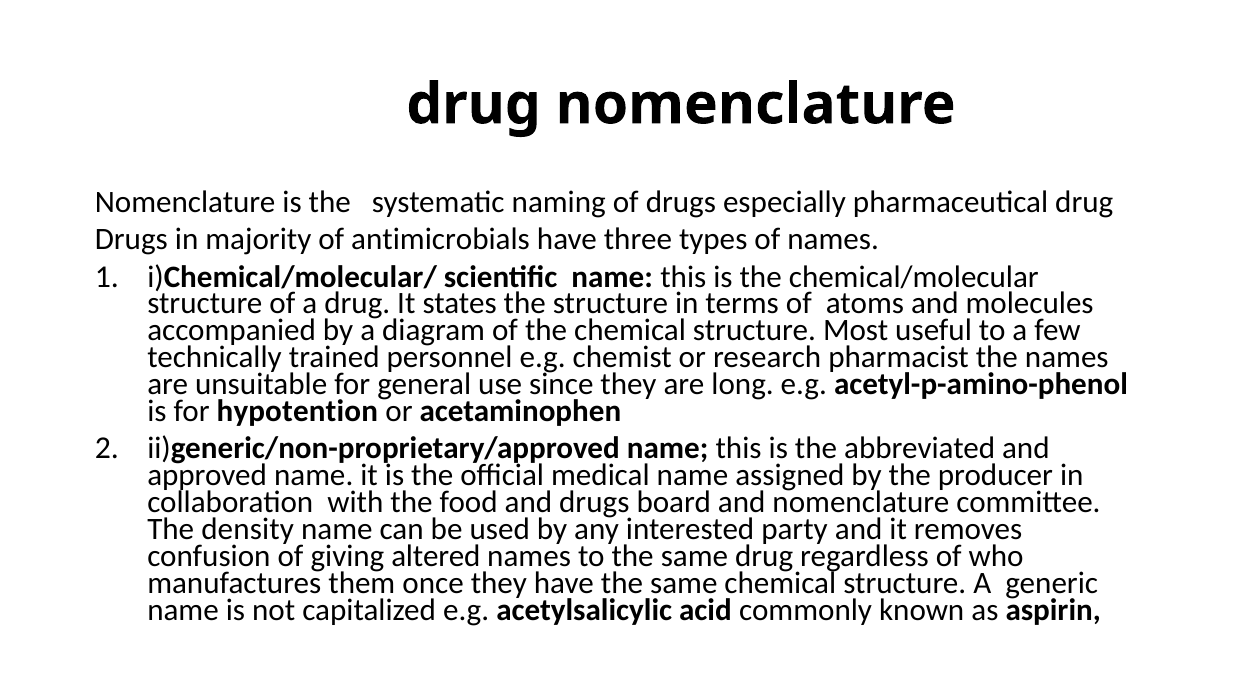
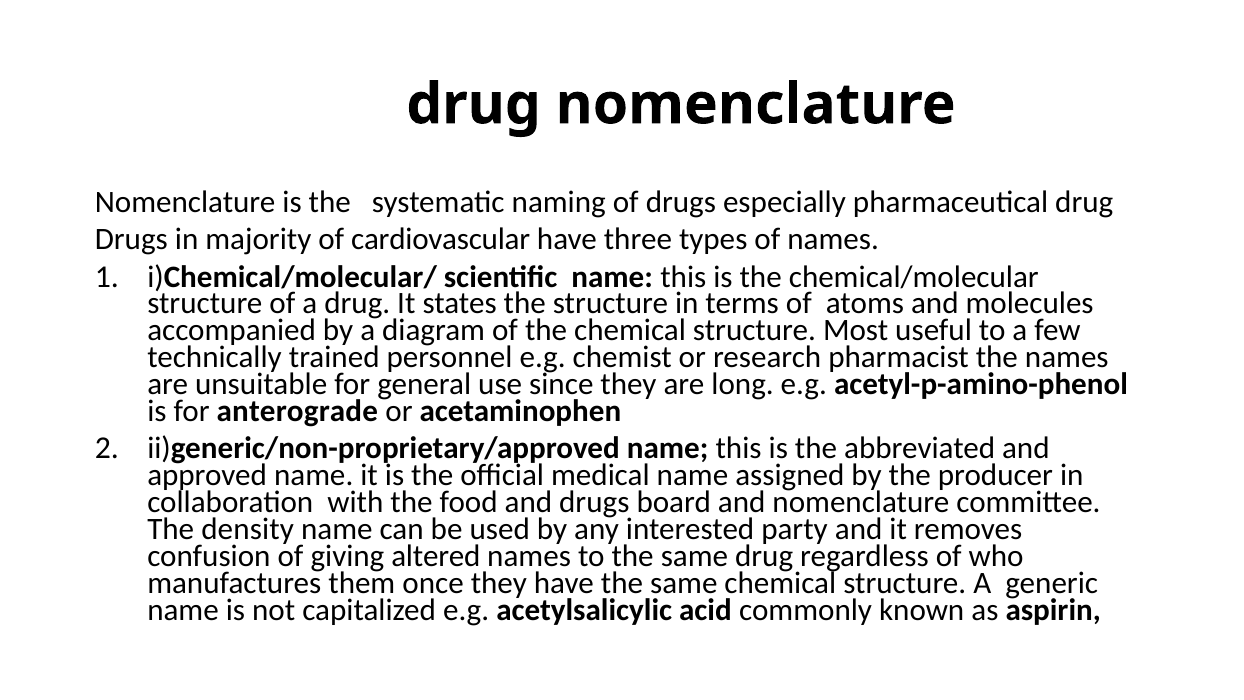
antimicrobials: antimicrobials -> cardiovascular
hypotention: hypotention -> anterograde
